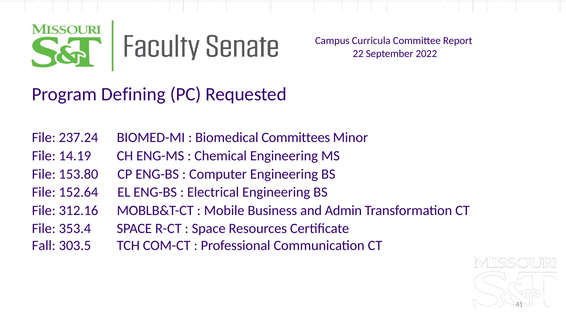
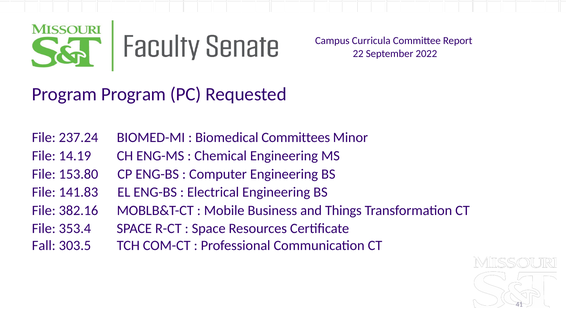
Program Defining: Defining -> Program
152.64: 152.64 -> 141.83
312.16: 312.16 -> 382.16
Admin: Admin -> Things
